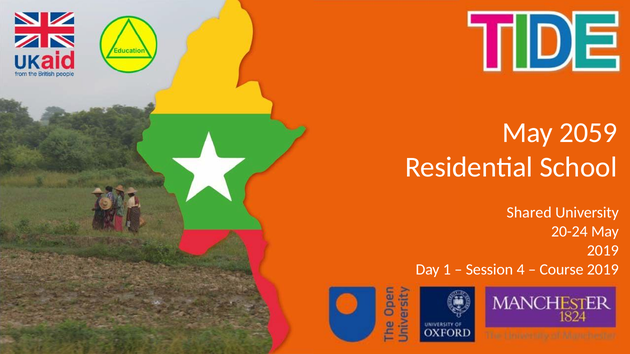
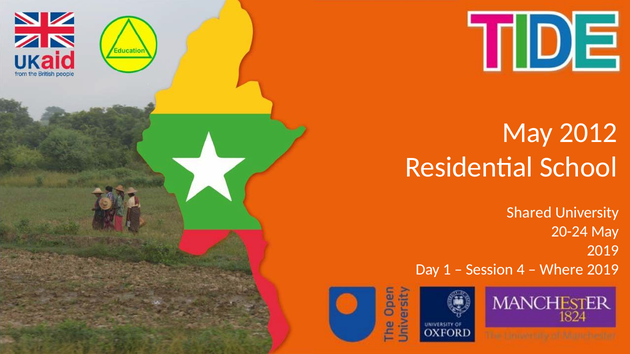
2059: 2059 -> 2012
Course: Course -> Where
